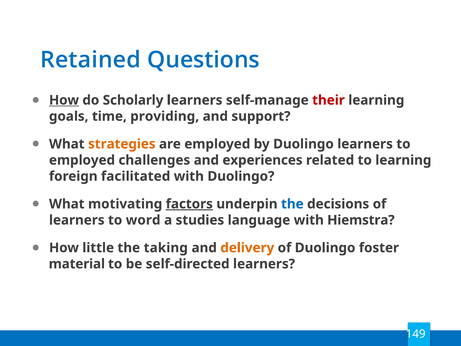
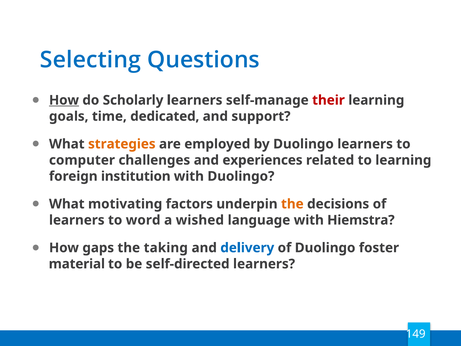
Retained: Retained -> Selecting
providing: providing -> dedicated
employed at (82, 160): employed -> computer
facilitated: facilitated -> institution
factors underline: present -> none
the at (292, 204) colour: blue -> orange
studies: studies -> wished
little: little -> gaps
delivery colour: orange -> blue
